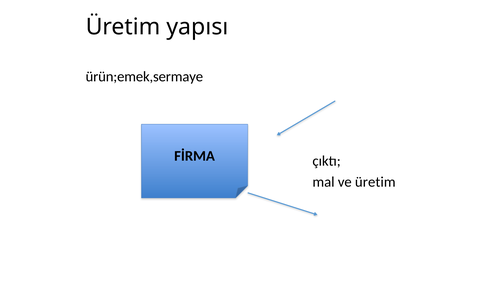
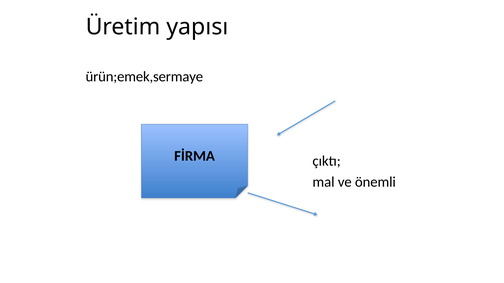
ve üretim: üretim -> önemli
